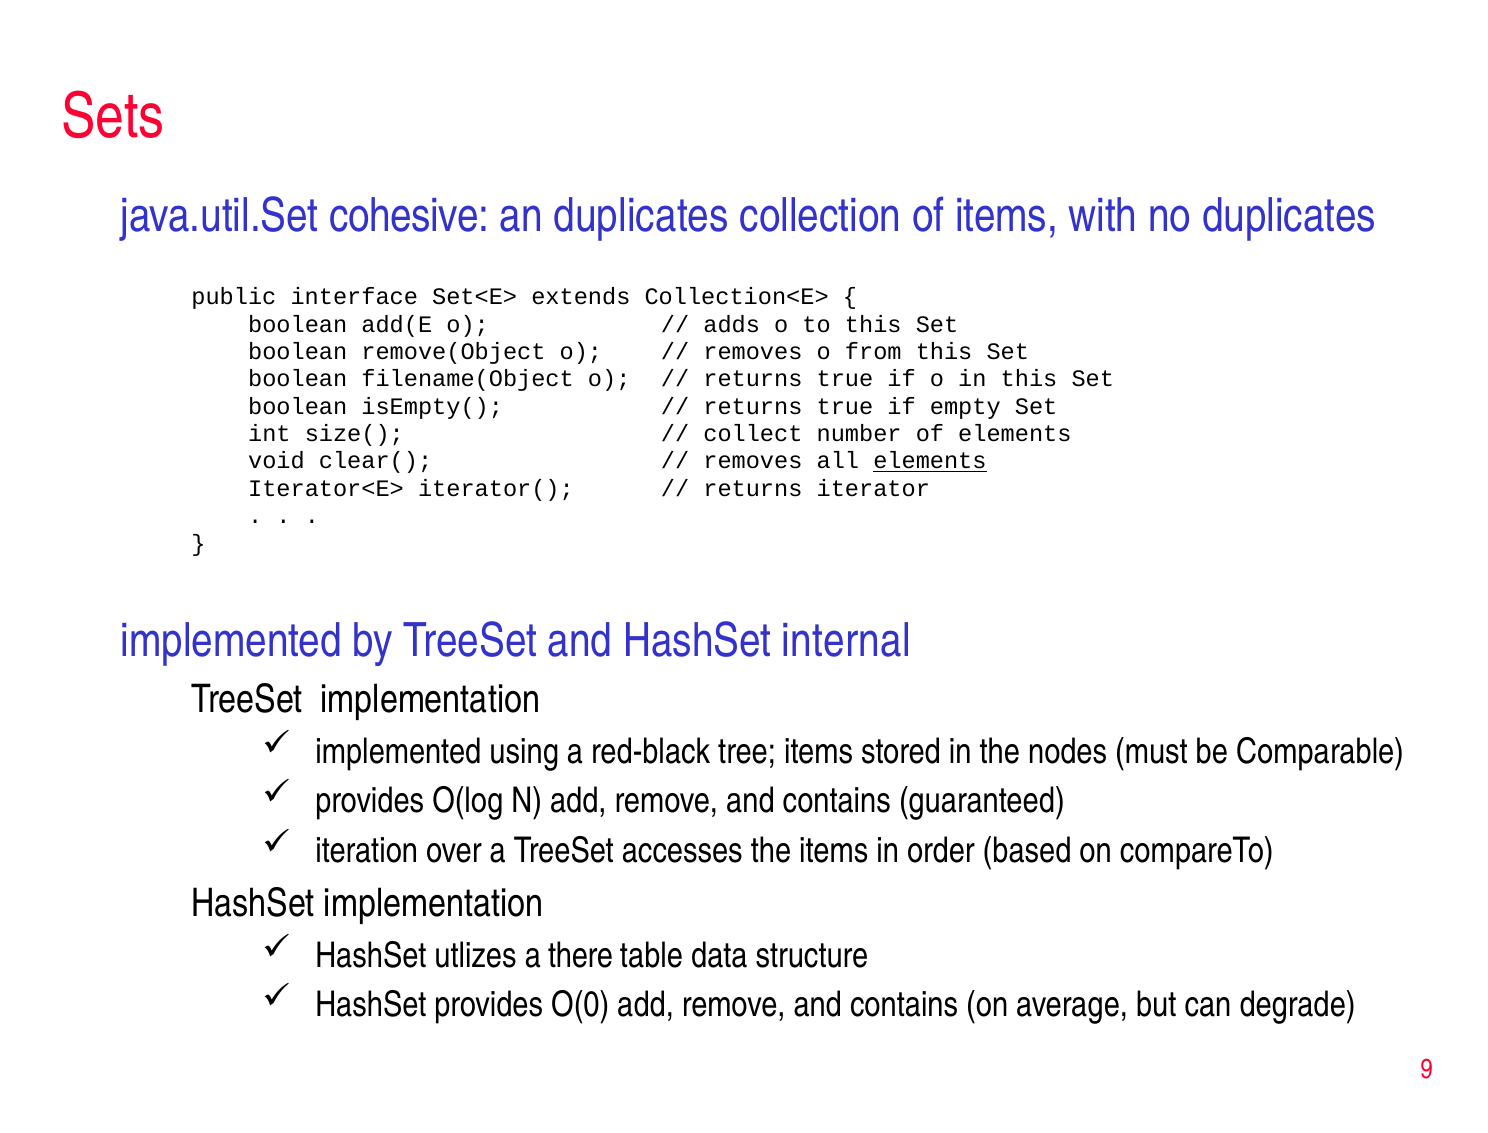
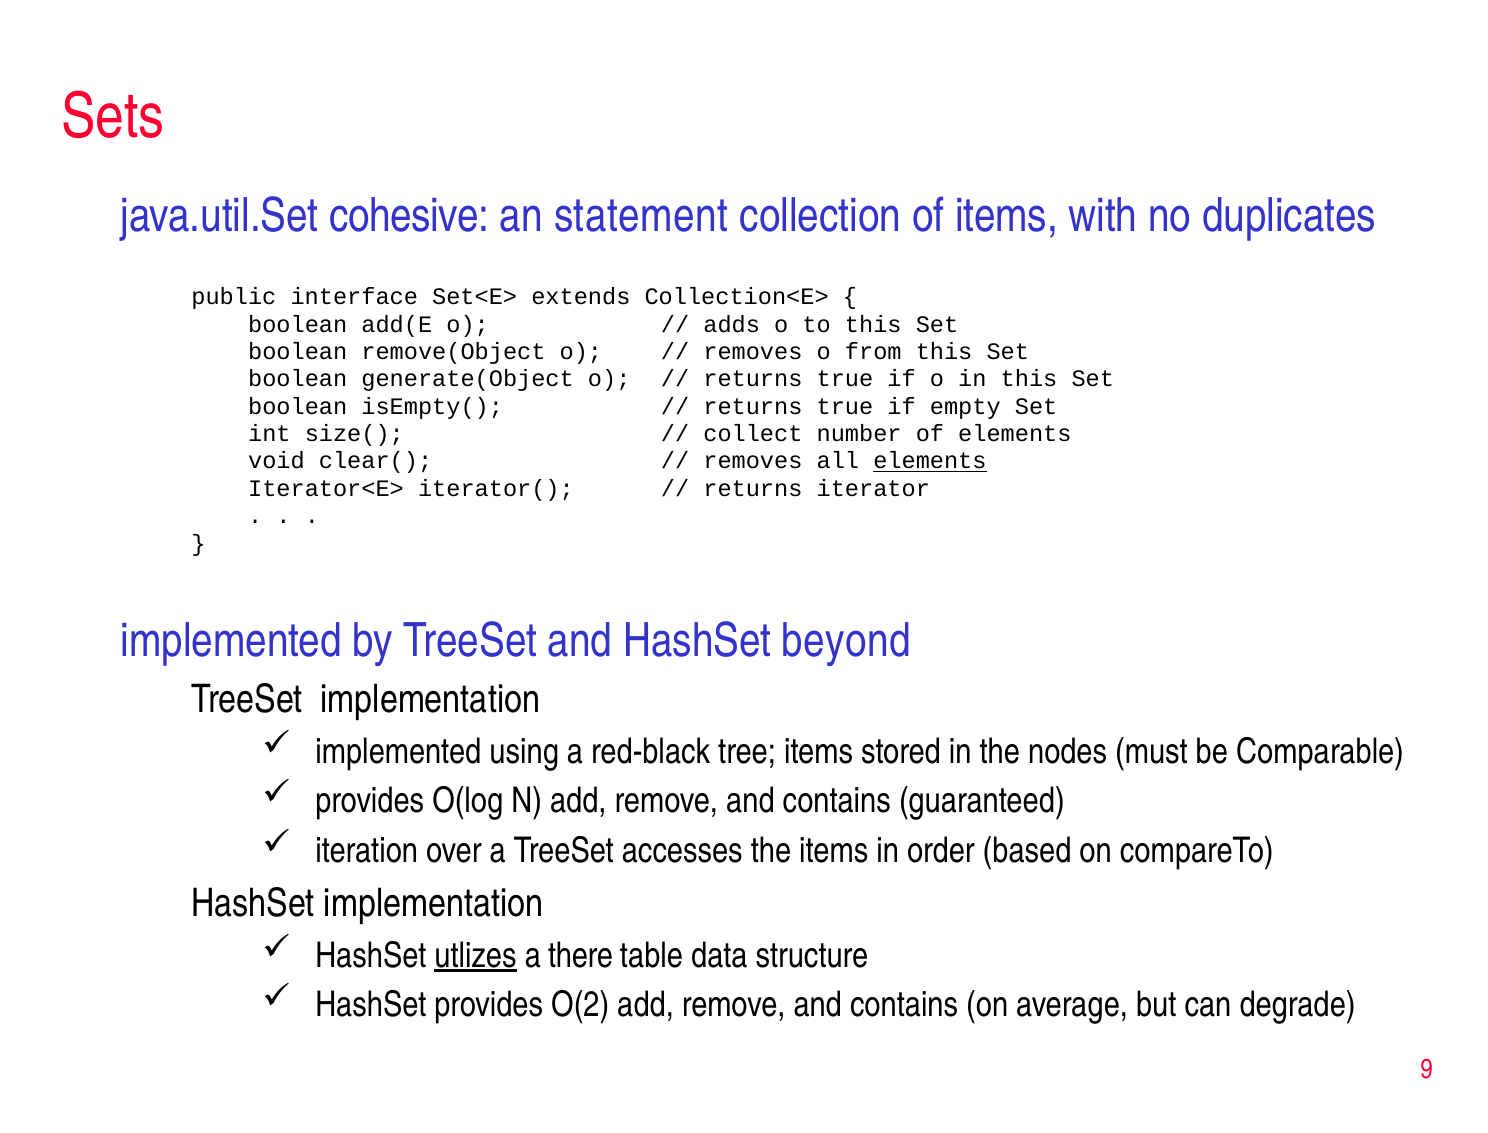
an duplicates: duplicates -> statement
filename(Object: filename(Object -> generate(Object
internal: internal -> beyond
utlizes underline: none -> present
O(0: O(0 -> O(2
